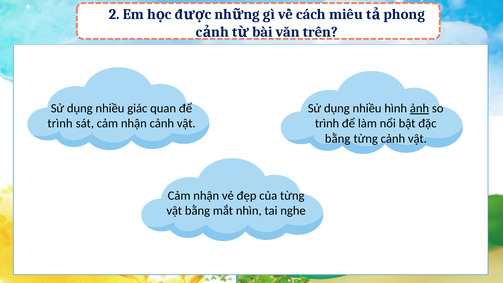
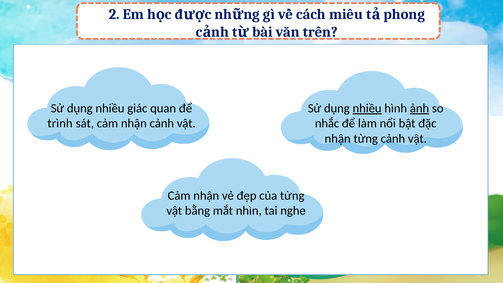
nhiều at (367, 108) underline: none -> present
trình at (327, 123): trình -> nhắc
bằng at (338, 139): bằng -> nhận
